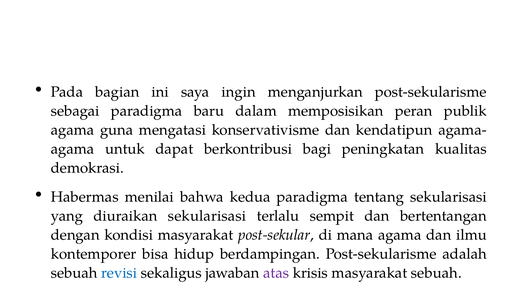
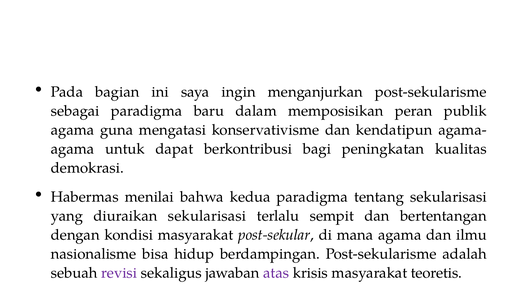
kontemporer: kontemporer -> nasionalisme
revisi colour: blue -> purple
masyarakat sebuah: sebuah -> teoretis
